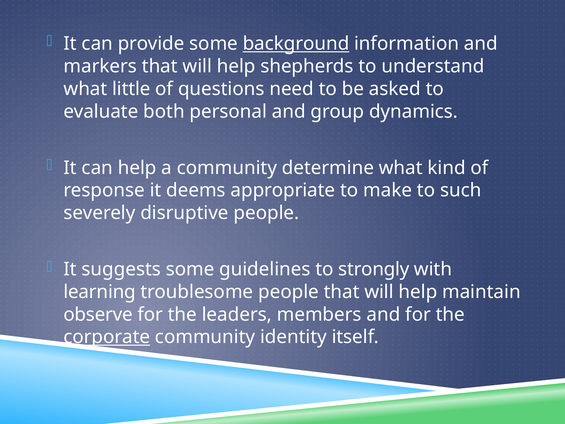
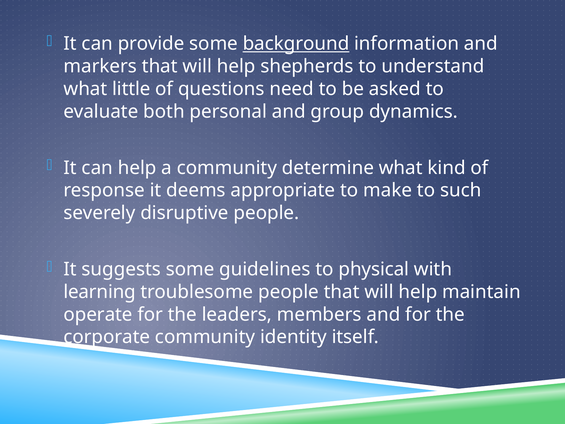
strongly: strongly -> physical
observe: observe -> operate
corporate underline: present -> none
